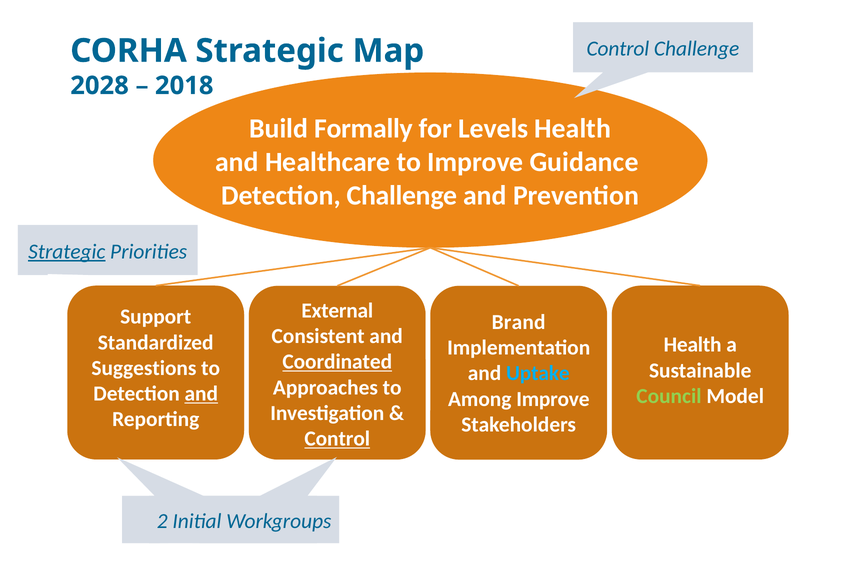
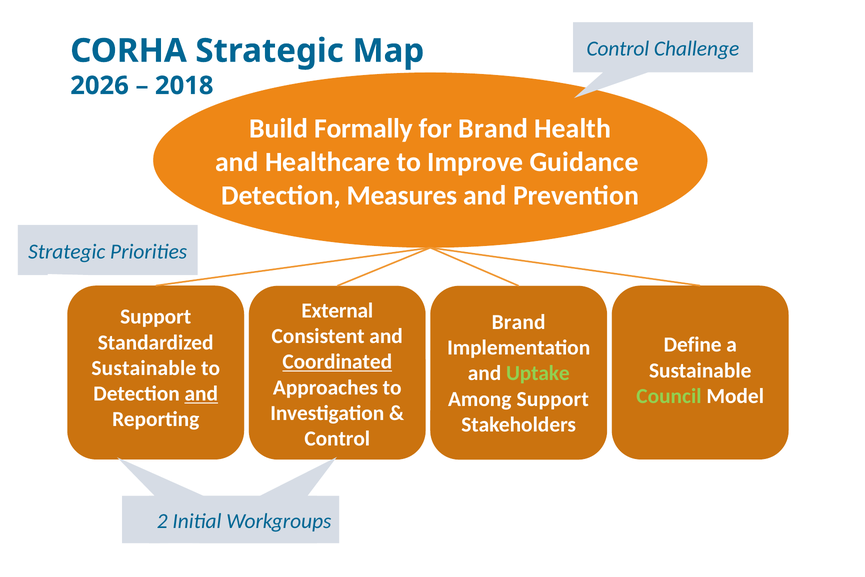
2028: 2028 -> 2026
for Levels: Levels -> Brand
Detection Challenge: Challenge -> Measures
Strategic at (67, 251) underline: present -> none
Health at (693, 345): Health -> Define
Suggestions at (144, 368): Suggestions -> Sustainable
Uptake colour: light blue -> light green
Among Improve: Improve -> Support
Control at (337, 439) underline: present -> none
